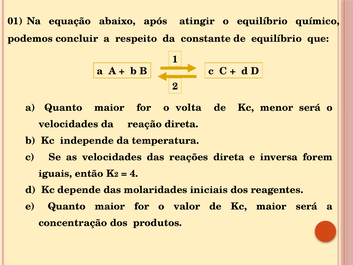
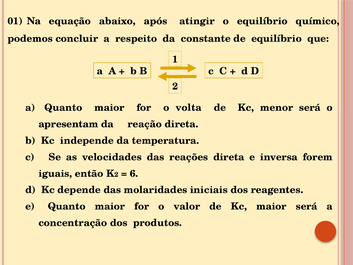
velocidades at (68, 124): velocidades -> apresentam
4: 4 -> 6
